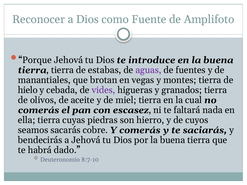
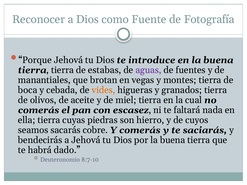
Amplifoto: Amplifoto -> Fotografía
hielo: hielo -> boca
vides colour: purple -> orange
